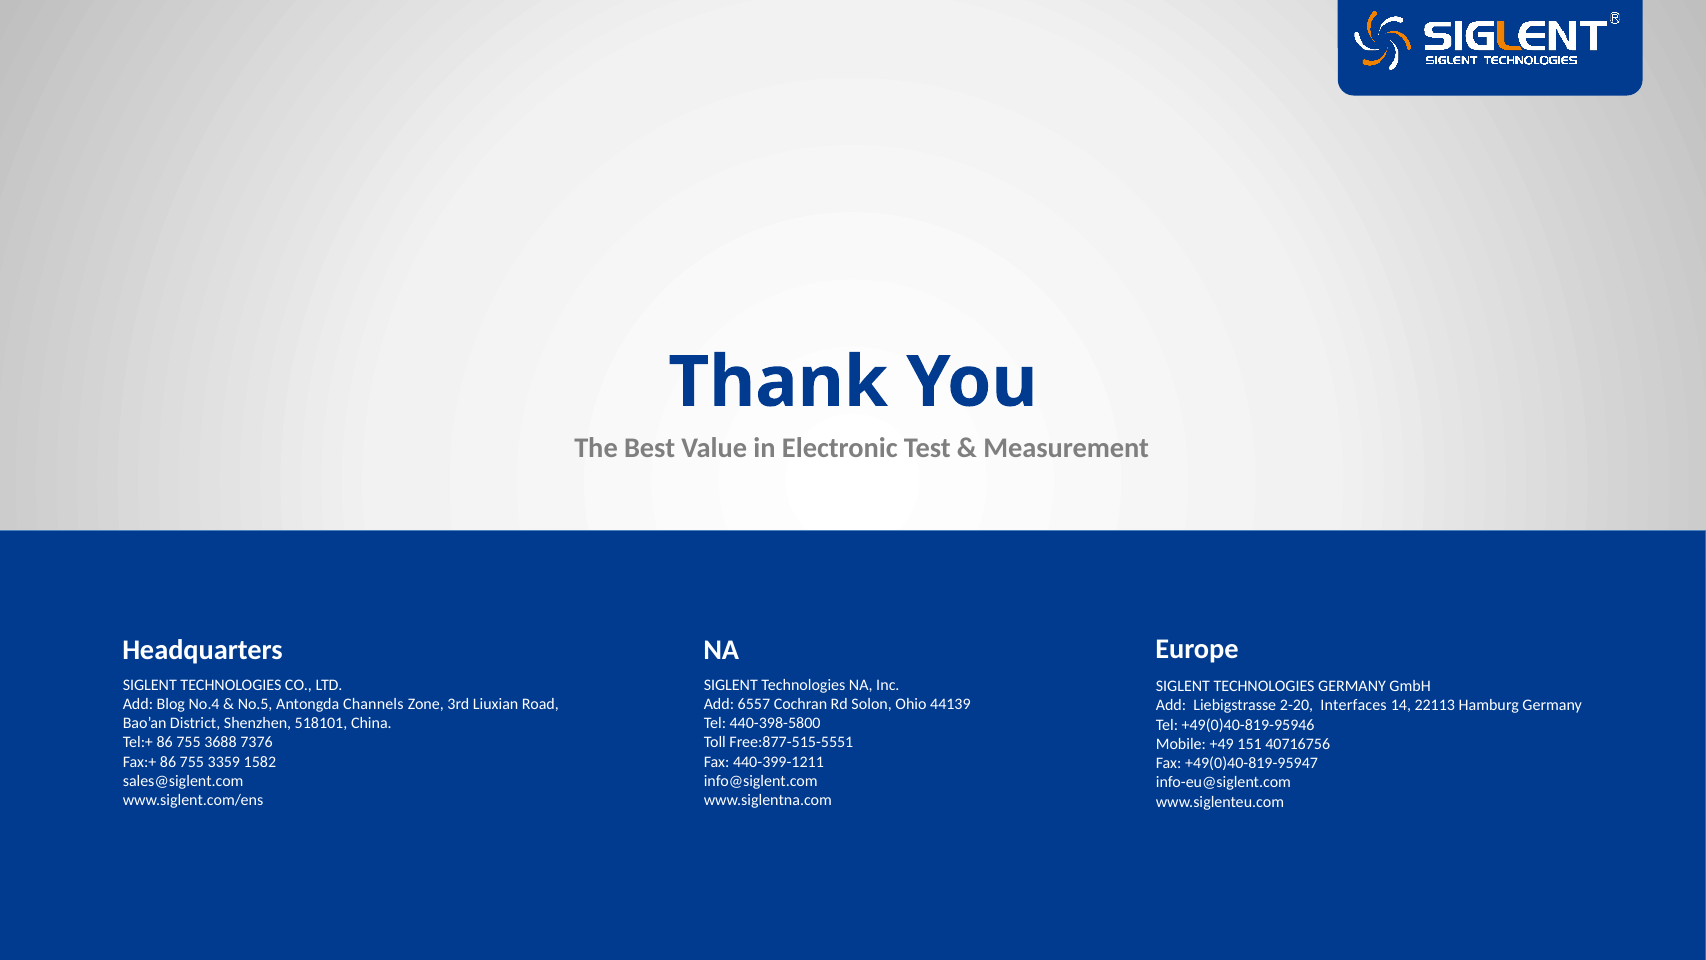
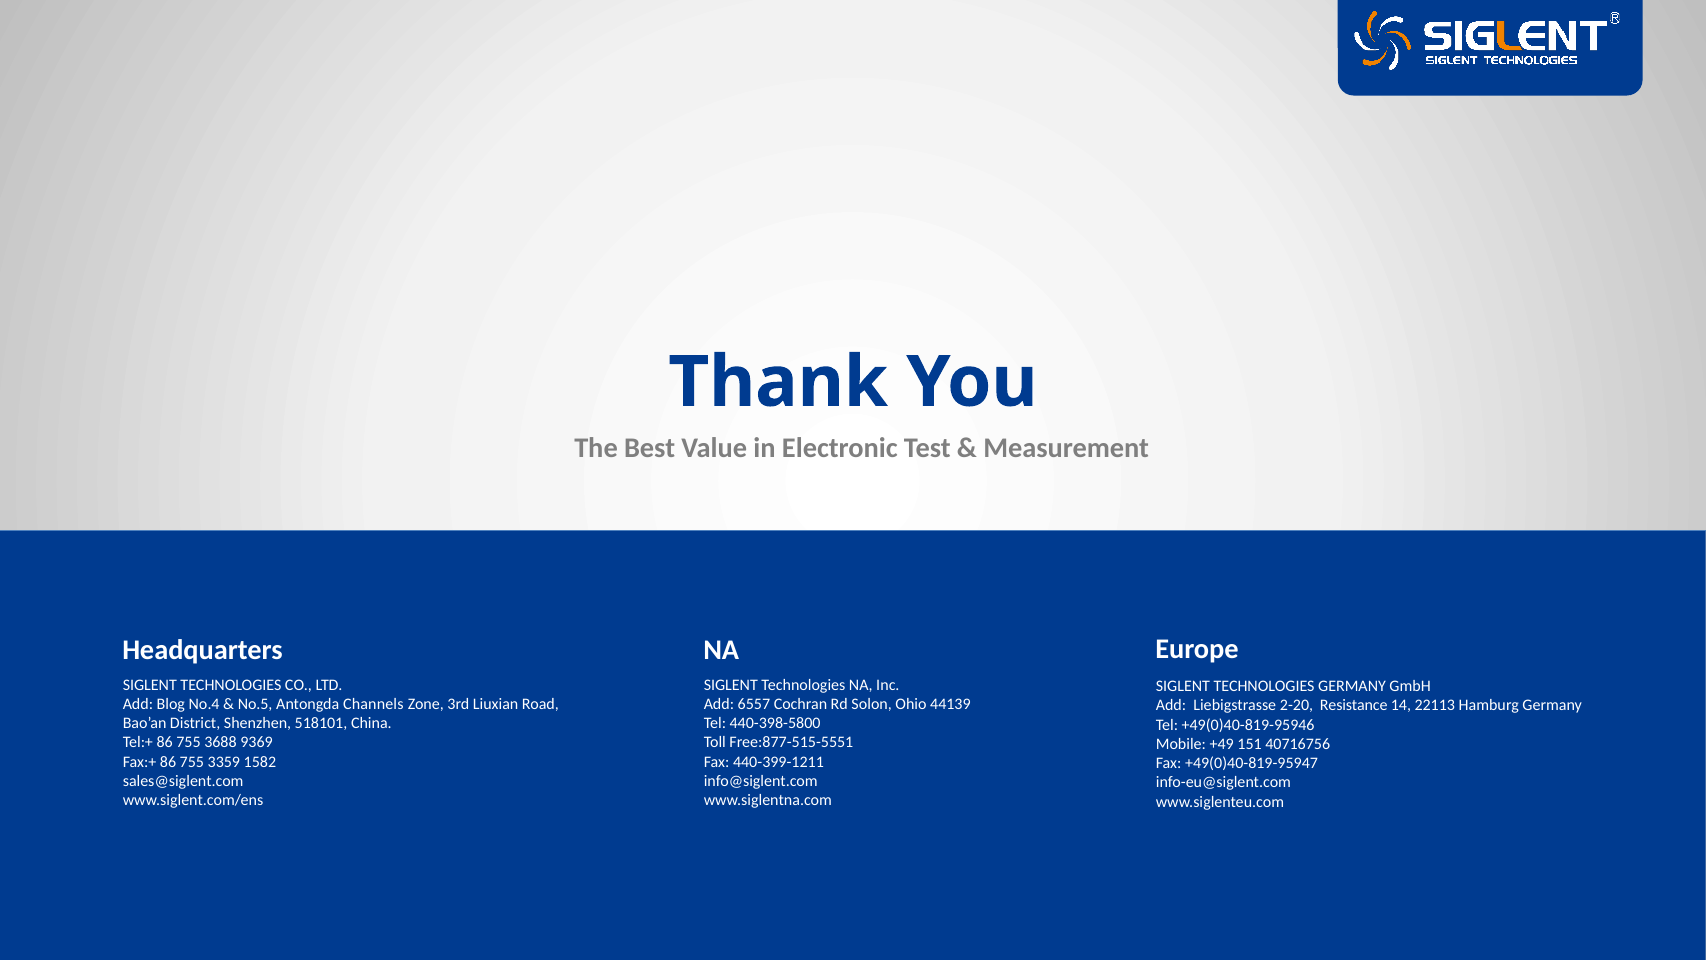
Interfaces: Interfaces -> Resistance
7376: 7376 -> 9369
